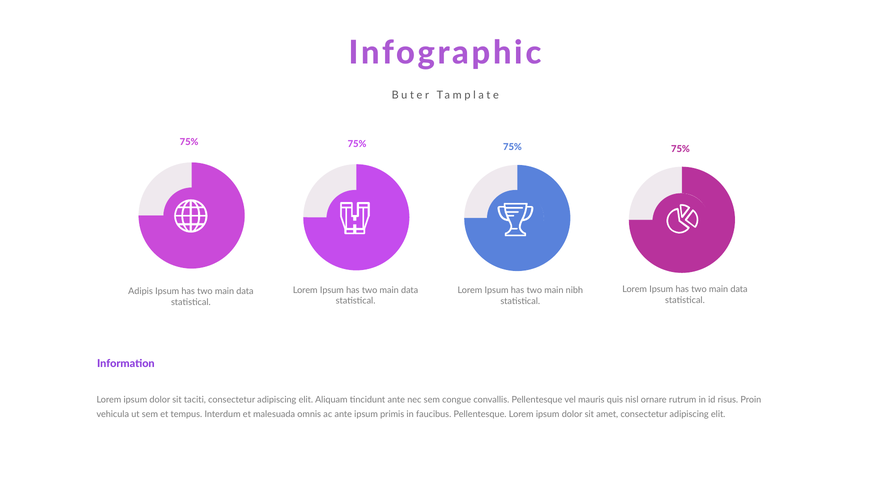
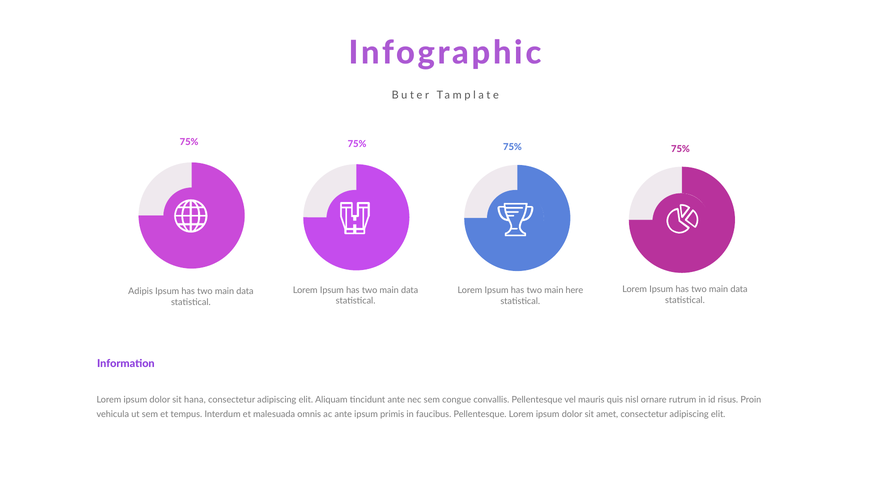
nibh: nibh -> here
taciti: taciti -> hana
